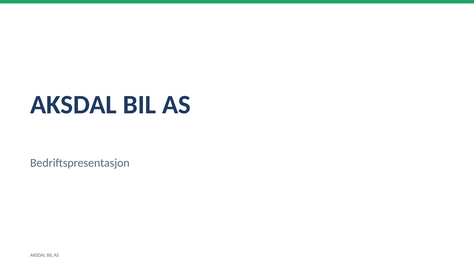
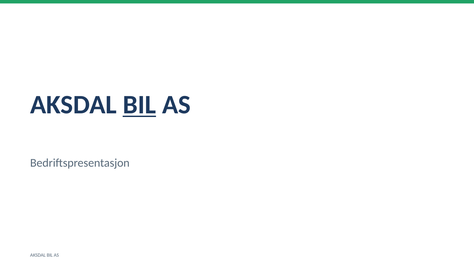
BIL at (139, 105) underline: none -> present
